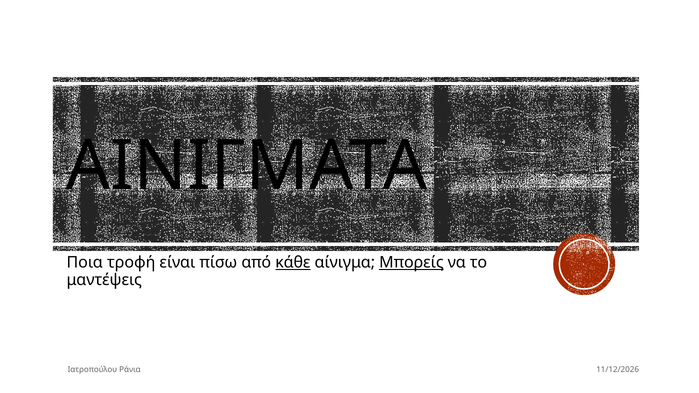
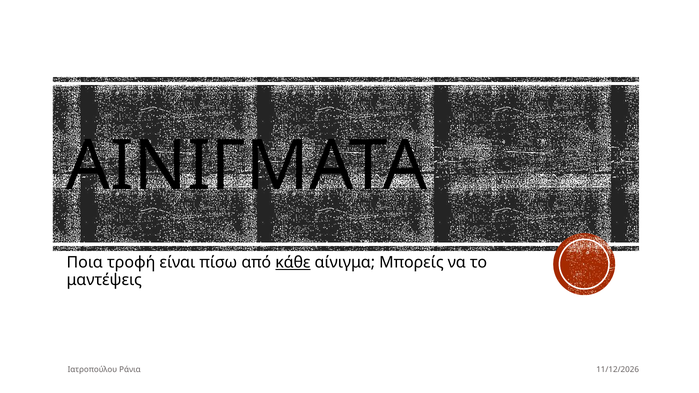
Μπορείς underline: present -> none
